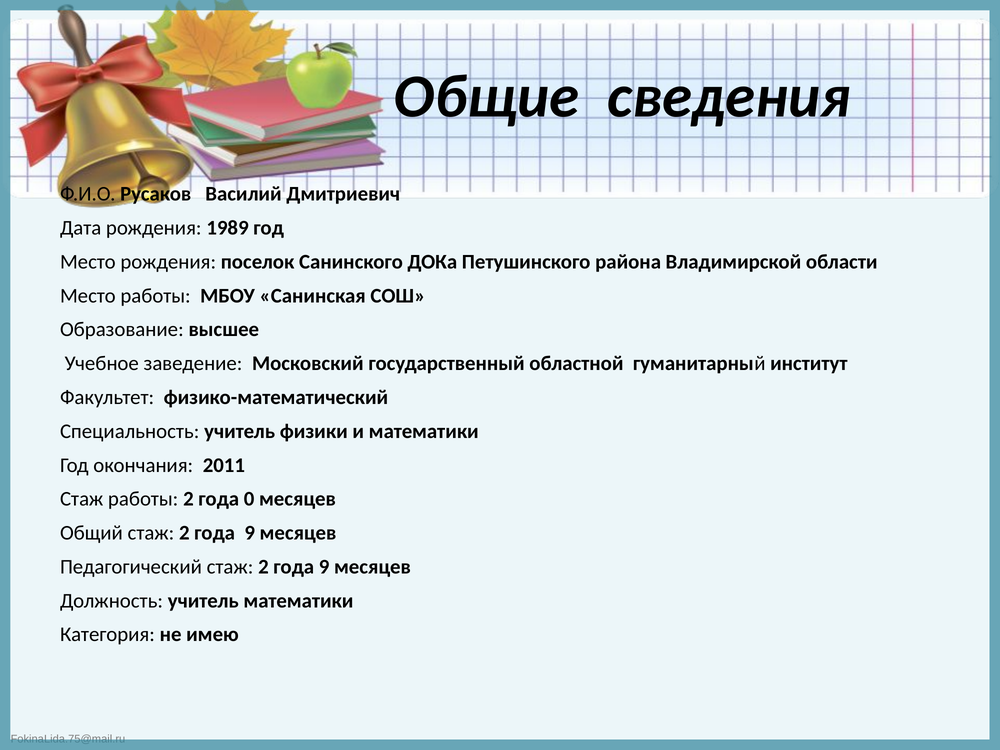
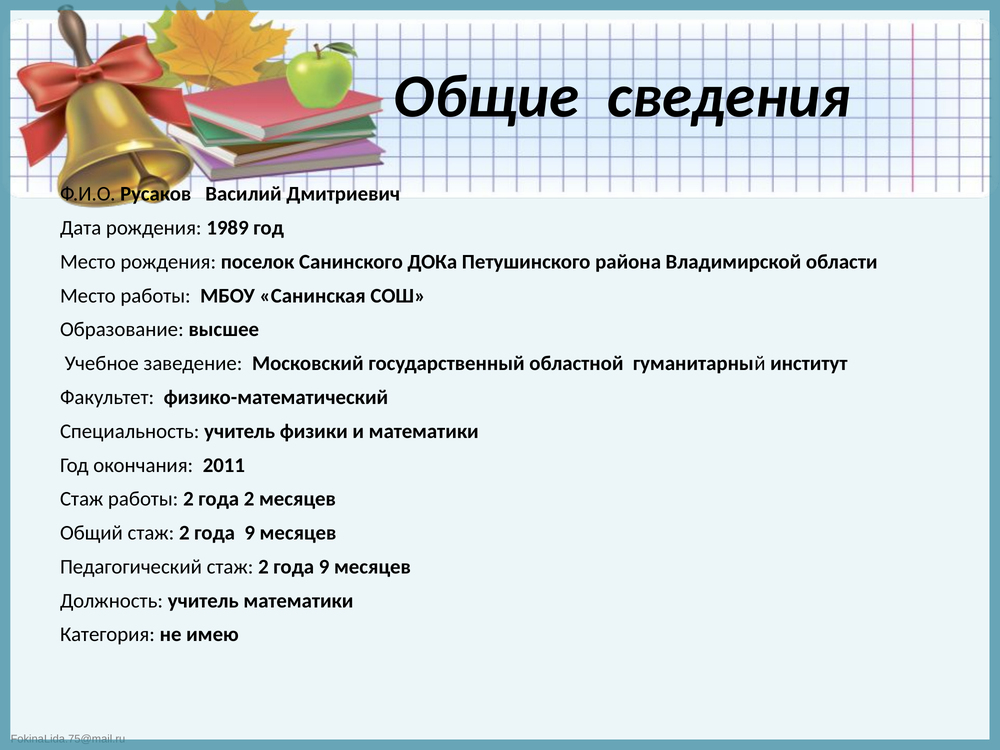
года 0: 0 -> 2
